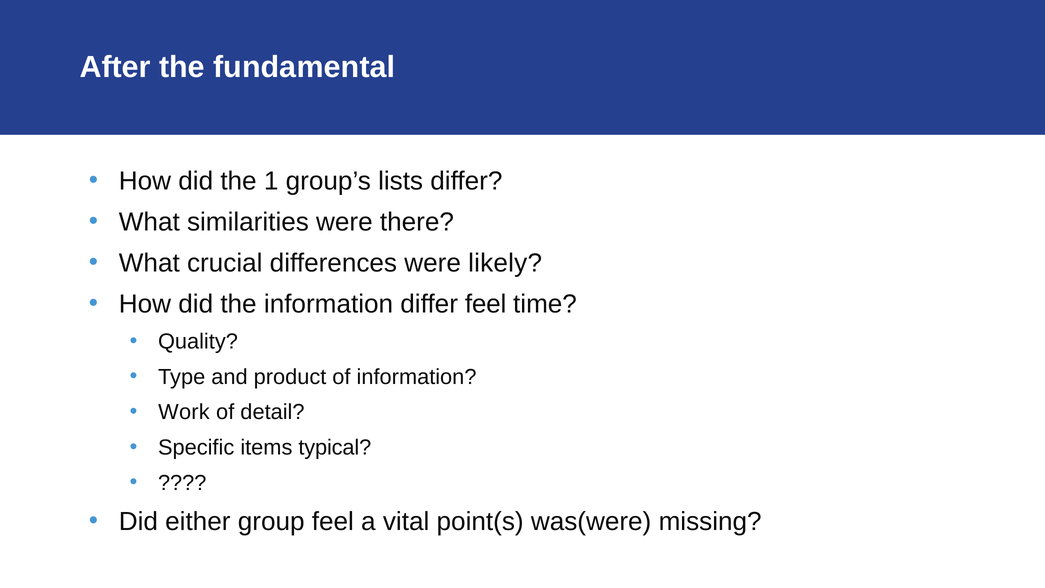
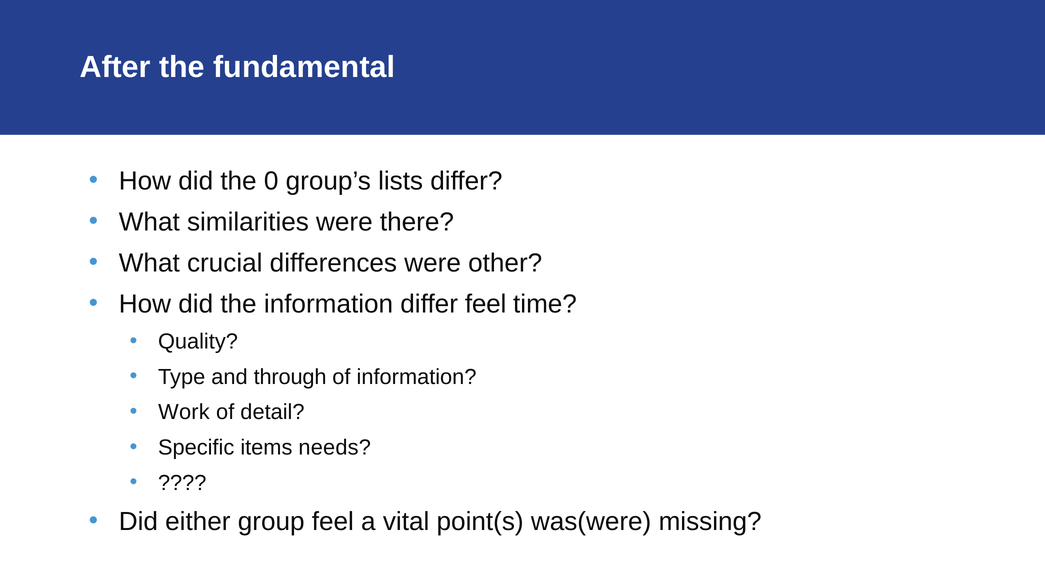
1: 1 -> 0
likely: likely -> other
product: product -> through
typical: typical -> needs
